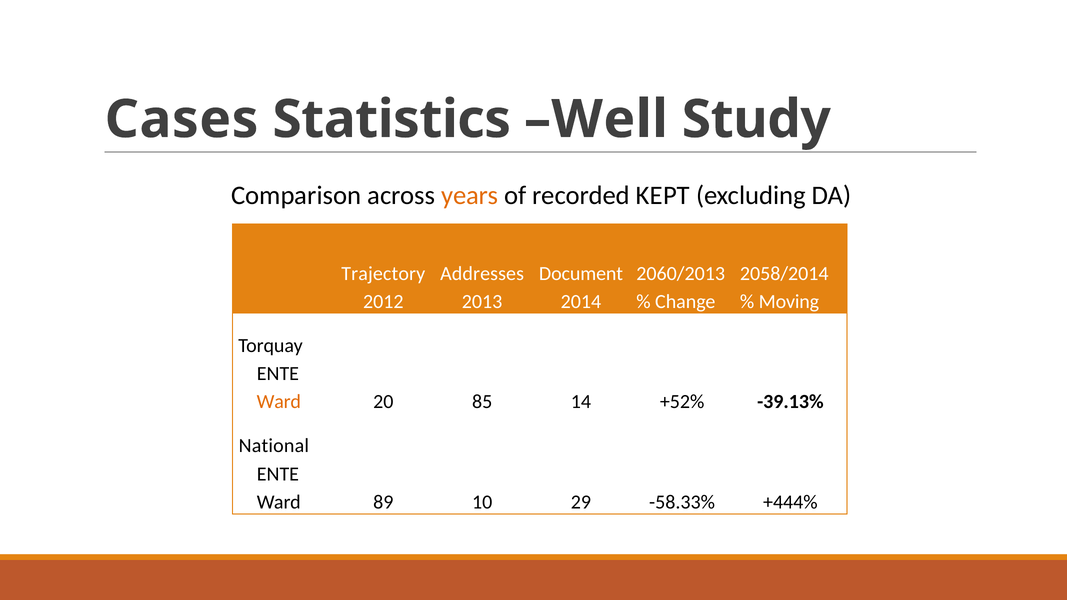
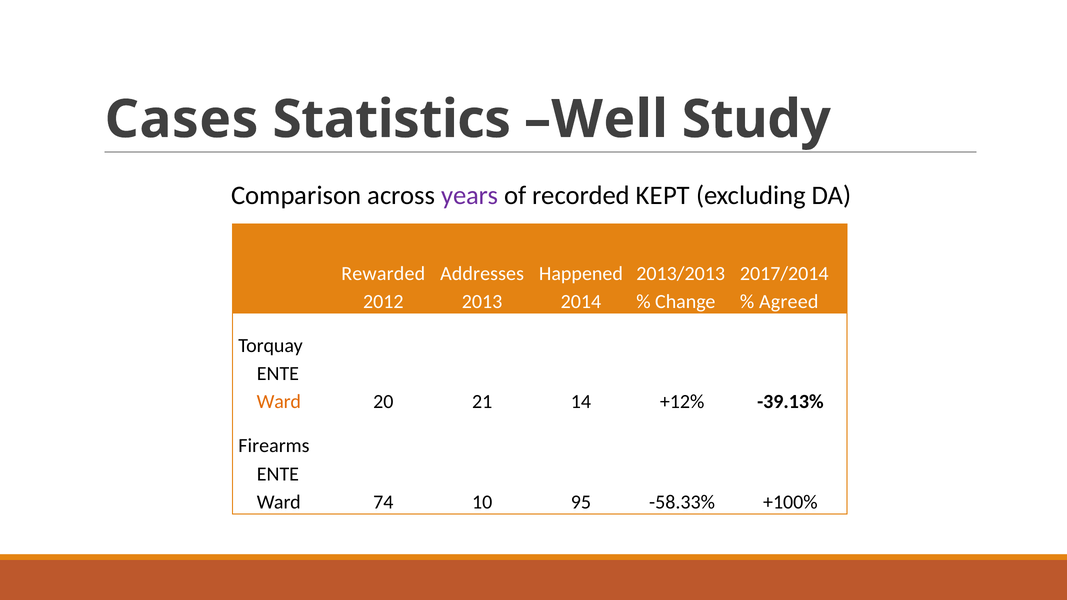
years colour: orange -> purple
Trajectory: Trajectory -> Rewarded
Document: Document -> Happened
2060/2013: 2060/2013 -> 2013/2013
2058/2014: 2058/2014 -> 2017/2014
Moving: Moving -> Agreed
85: 85 -> 21
+52%: +52% -> +12%
National: National -> Firearms
89: 89 -> 74
29: 29 -> 95
+444%: +444% -> +100%
